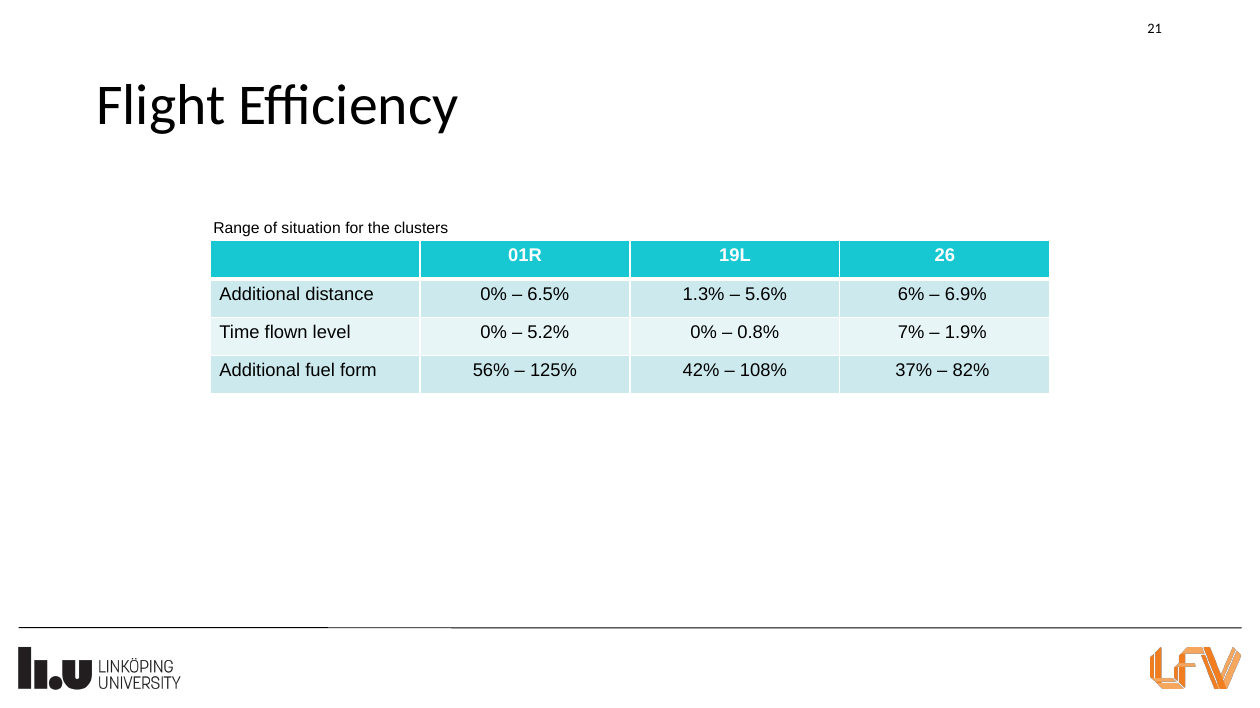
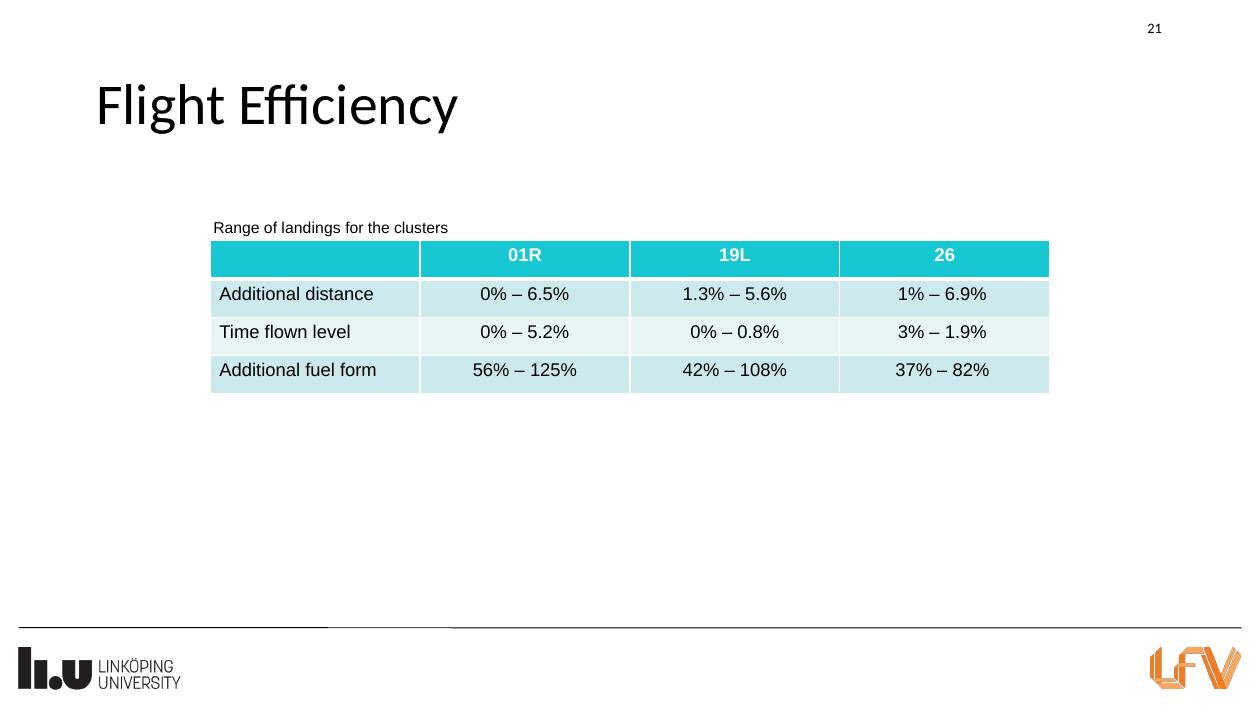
situation: situation -> landings
6%: 6% -> 1%
7%: 7% -> 3%
